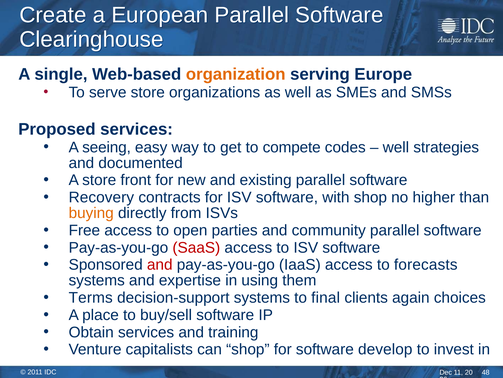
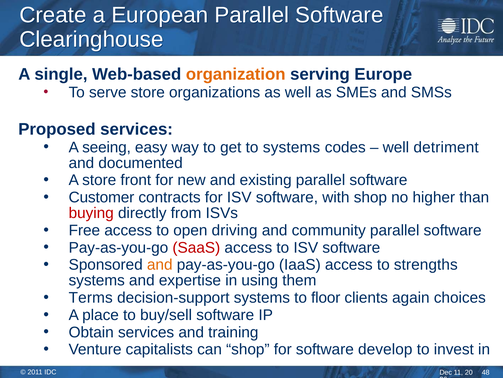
to compete: compete -> systems
strategies: strategies -> detriment
Recovery: Recovery -> Customer
buying colour: orange -> red
parties: parties -> driving
and at (160, 264) colour: red -> orange
forecasts: forecasts -> strengths
final: final -> floor
